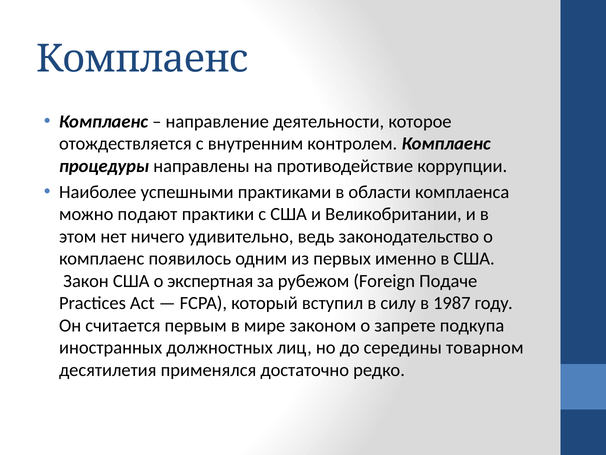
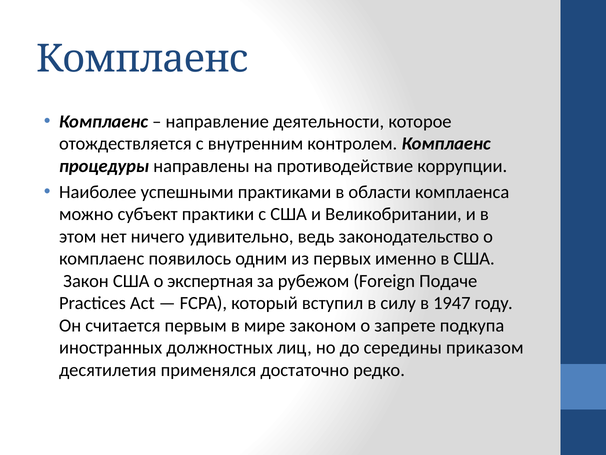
подают: подают -> субъект
1987: 1987 -> 1947
товарном: товарном -> приказом
